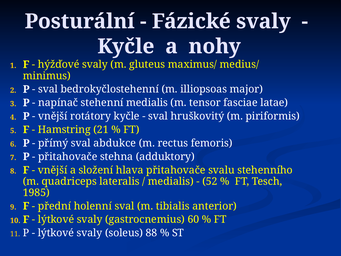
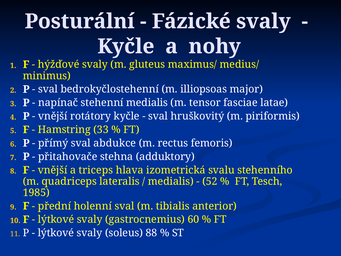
21: 21 -> 33
složení: složení -> triceps
hlava přitahovače: přitahovače -> izometrická
